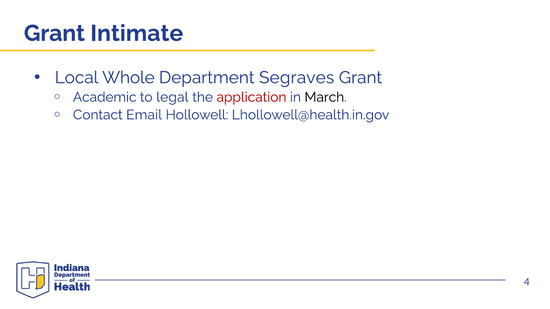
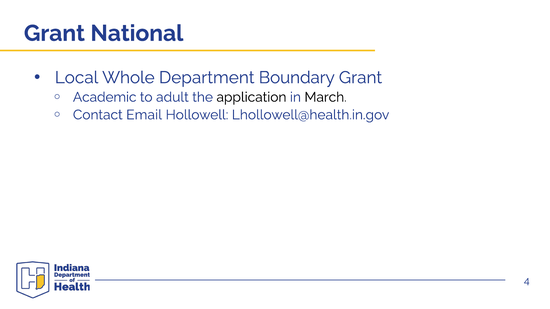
Intimate: Intimate -> National
Segraves: Segraves -> Boundary
legal: legal -> adult
application colour: red -> black
